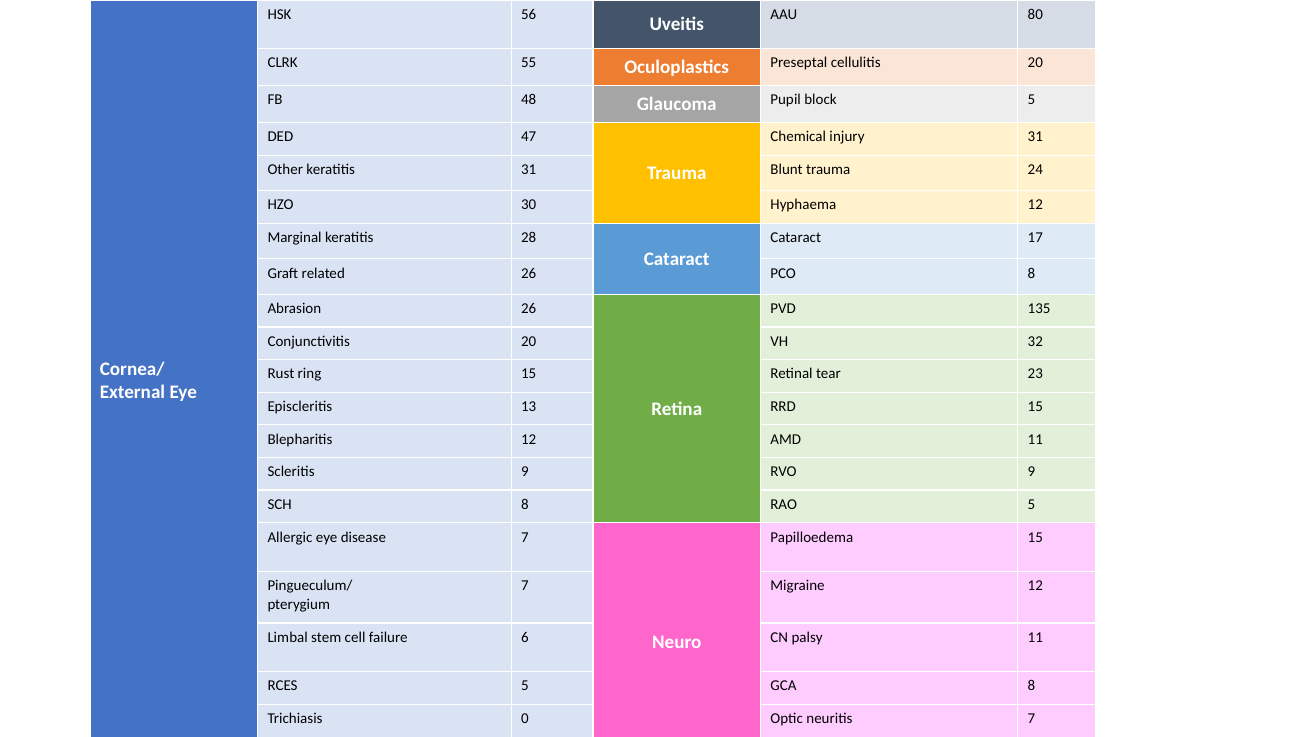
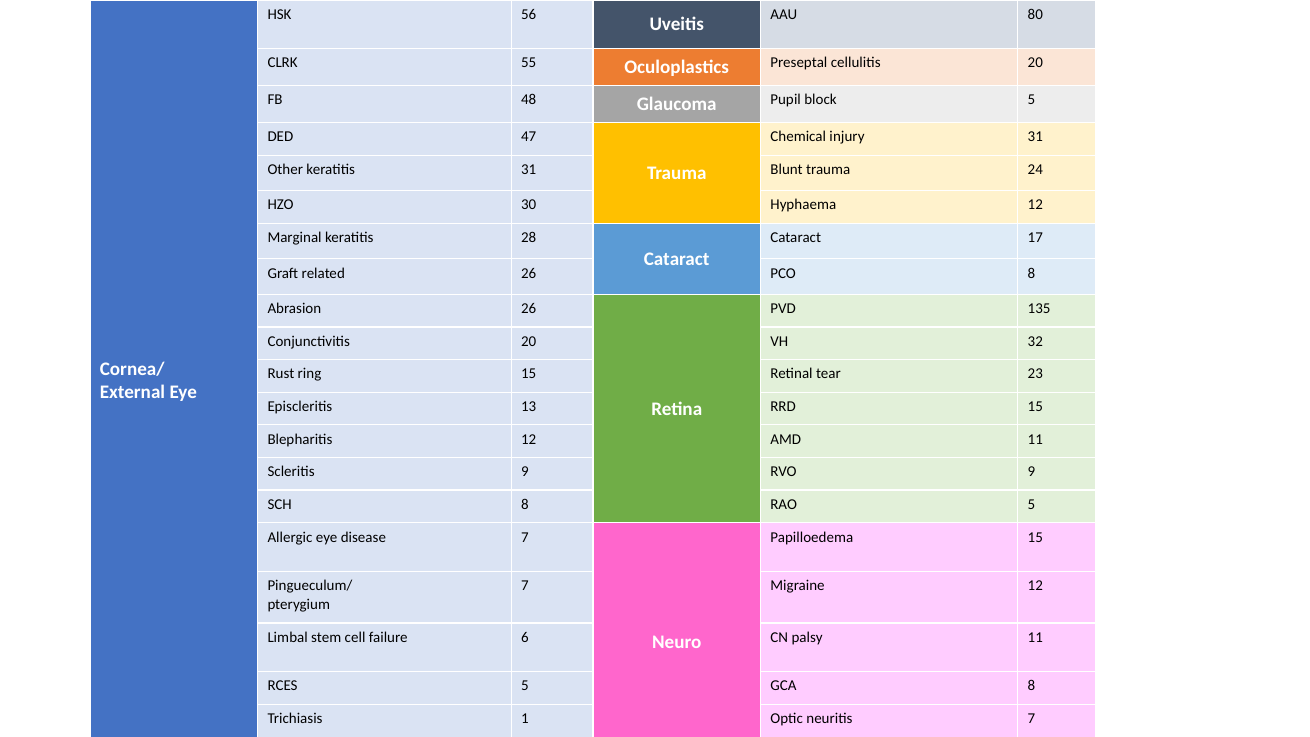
0: 0 -> 1
